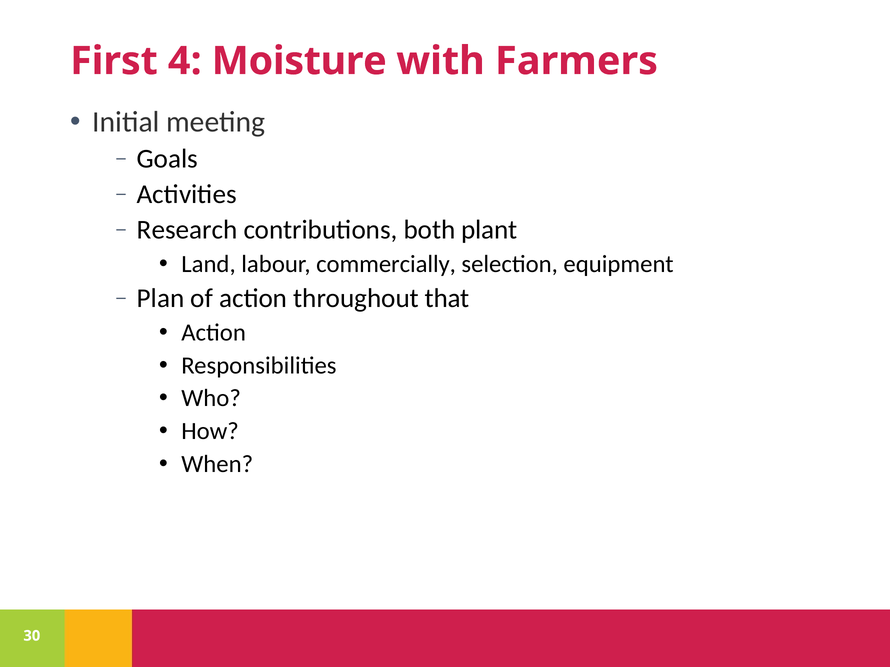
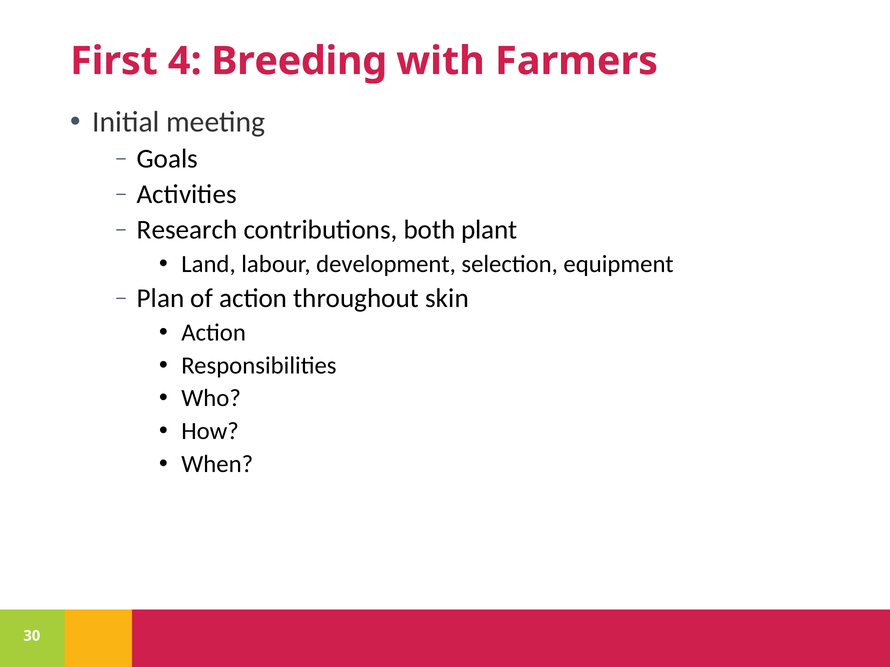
Moisture: Moisture -> Breeding
commercially: commercially -> development
that: that -> skin
